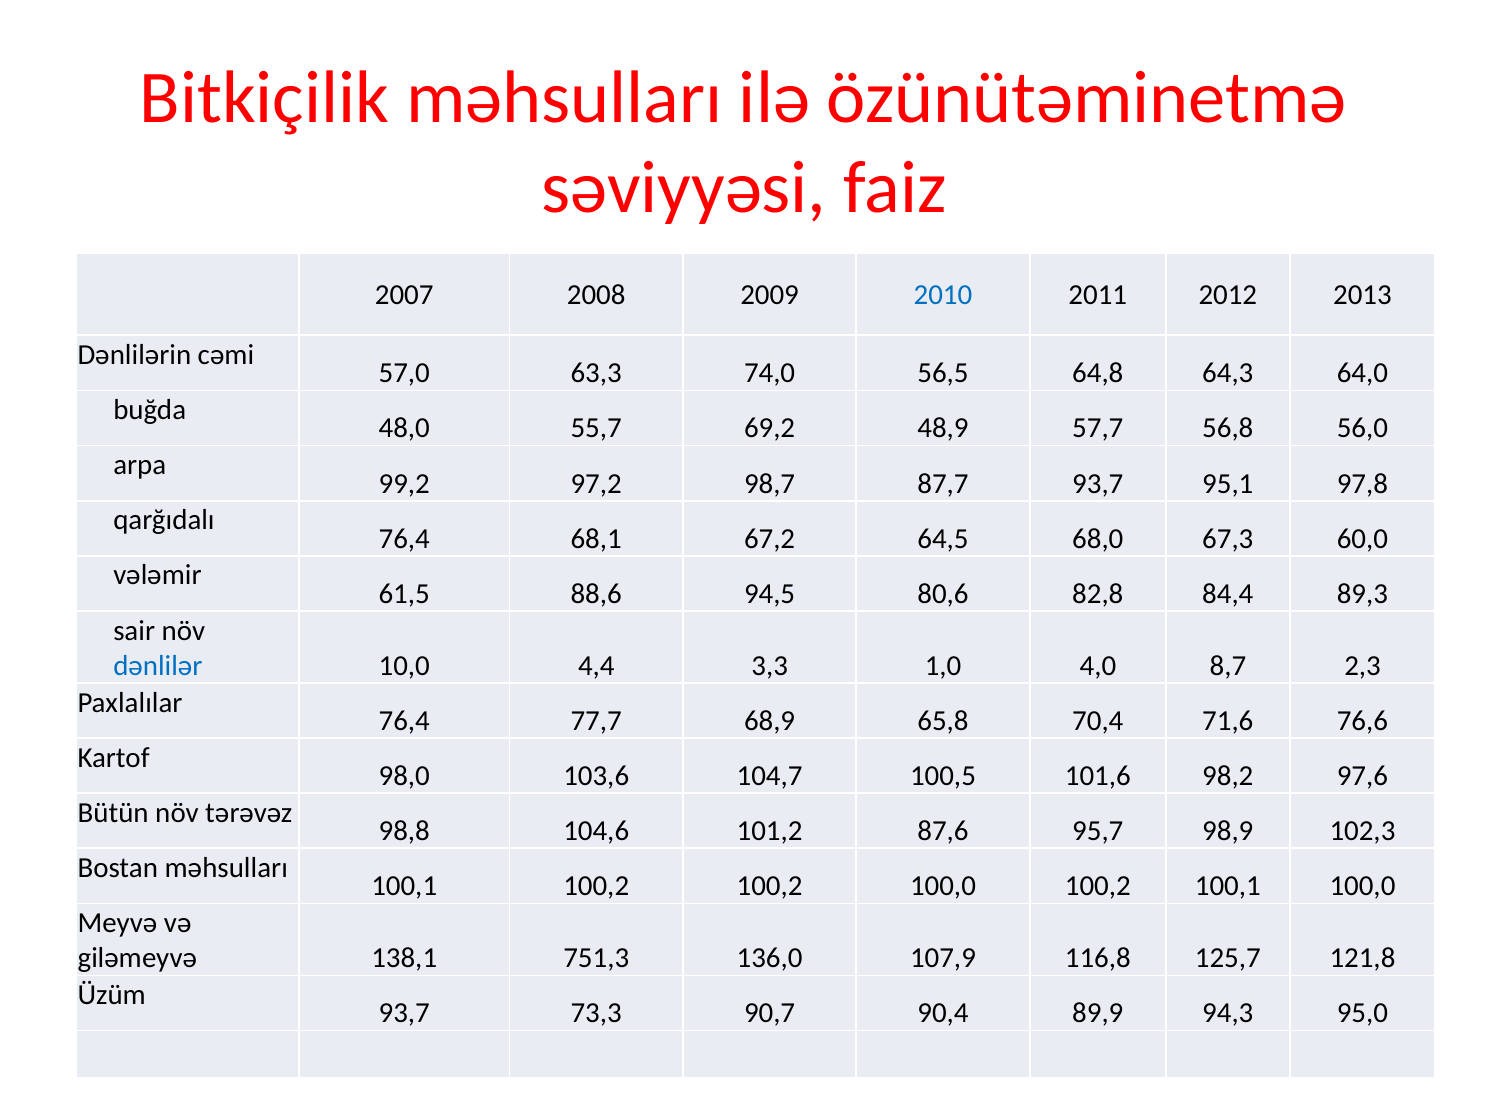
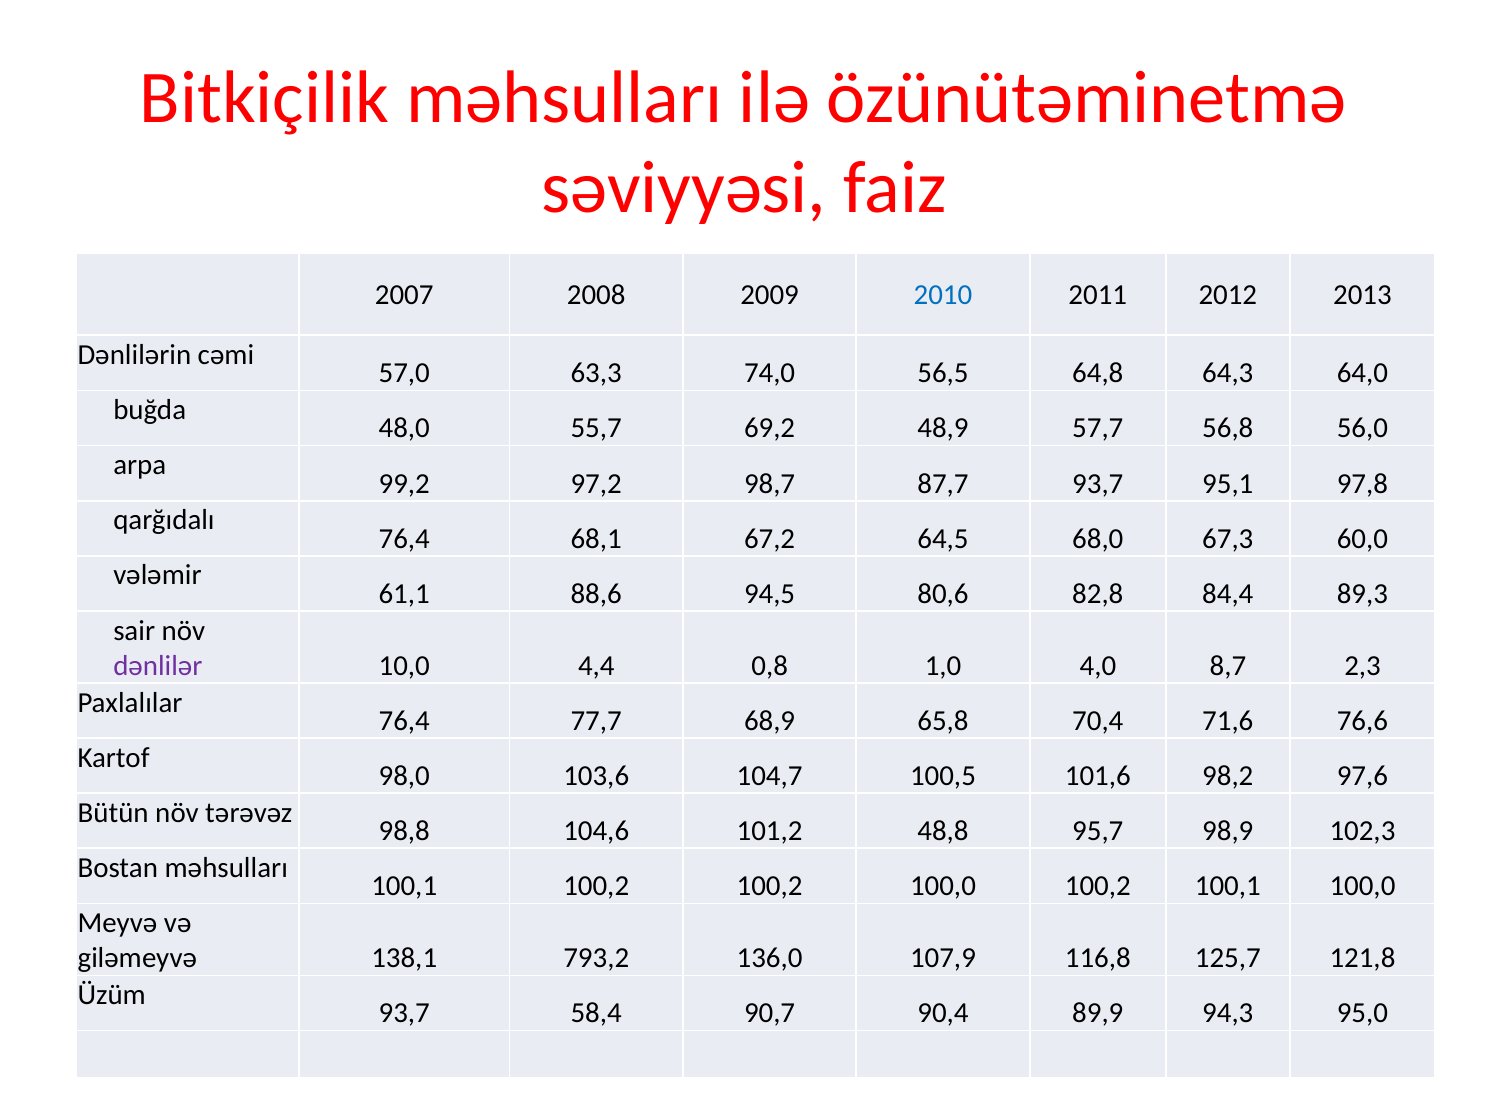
61,5: 61,5 -> 61,1
dənlilər colour: blue -> purple
3,3: 3,3 -> 0,8
87,6: 87,6 -> 48,8
751,3: 751,3 -> 793,2
73,3: 73,3 -> 58,4
